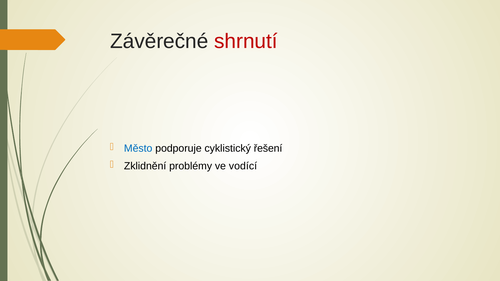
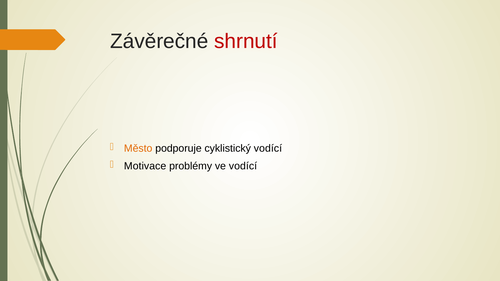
Město colour: blue -> orange
cyklistický řešení: řešení -> vodící
Zklidnění: Zklidnění -> Motivace
